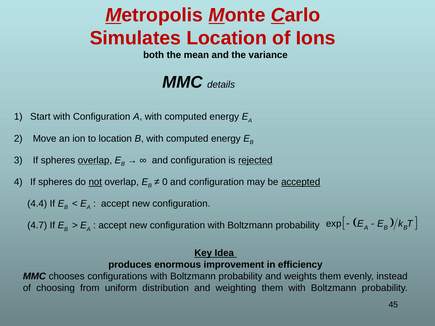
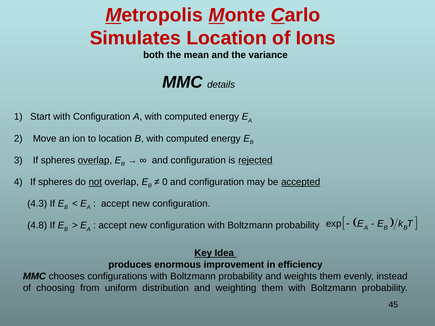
4.4: 4.4 -> 4.3
4.7: 4.7 -> 4.8
